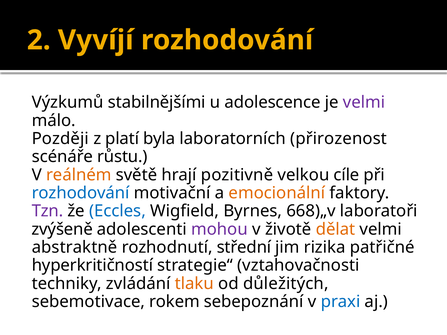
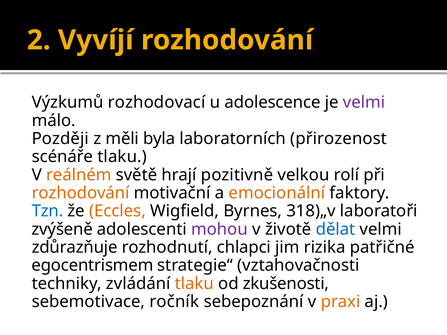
stabilnějšími: stabilnějšími -> rozhodovací
platí: platí -> měli
scénáře růstu: růstu -> tlaku
cíle: cíle -> rolí
rozhodování at (81, 193) colour: blue -> orange
Tzn colour: purple -> blue
Eccles colour: blue -> orange
668)„v: 668)„v -> 318)„v
dělat colour: orange -> blue
abstraktně: abstraktně -> zdůrazňuje
střední: střední -> chlapci
hyperkritičností: hyperkritičností -> egocentrismem
důležitých: důležitých -> zkušenosti
rokem: rokem -> ročník
praxi colour: blue -> orange
